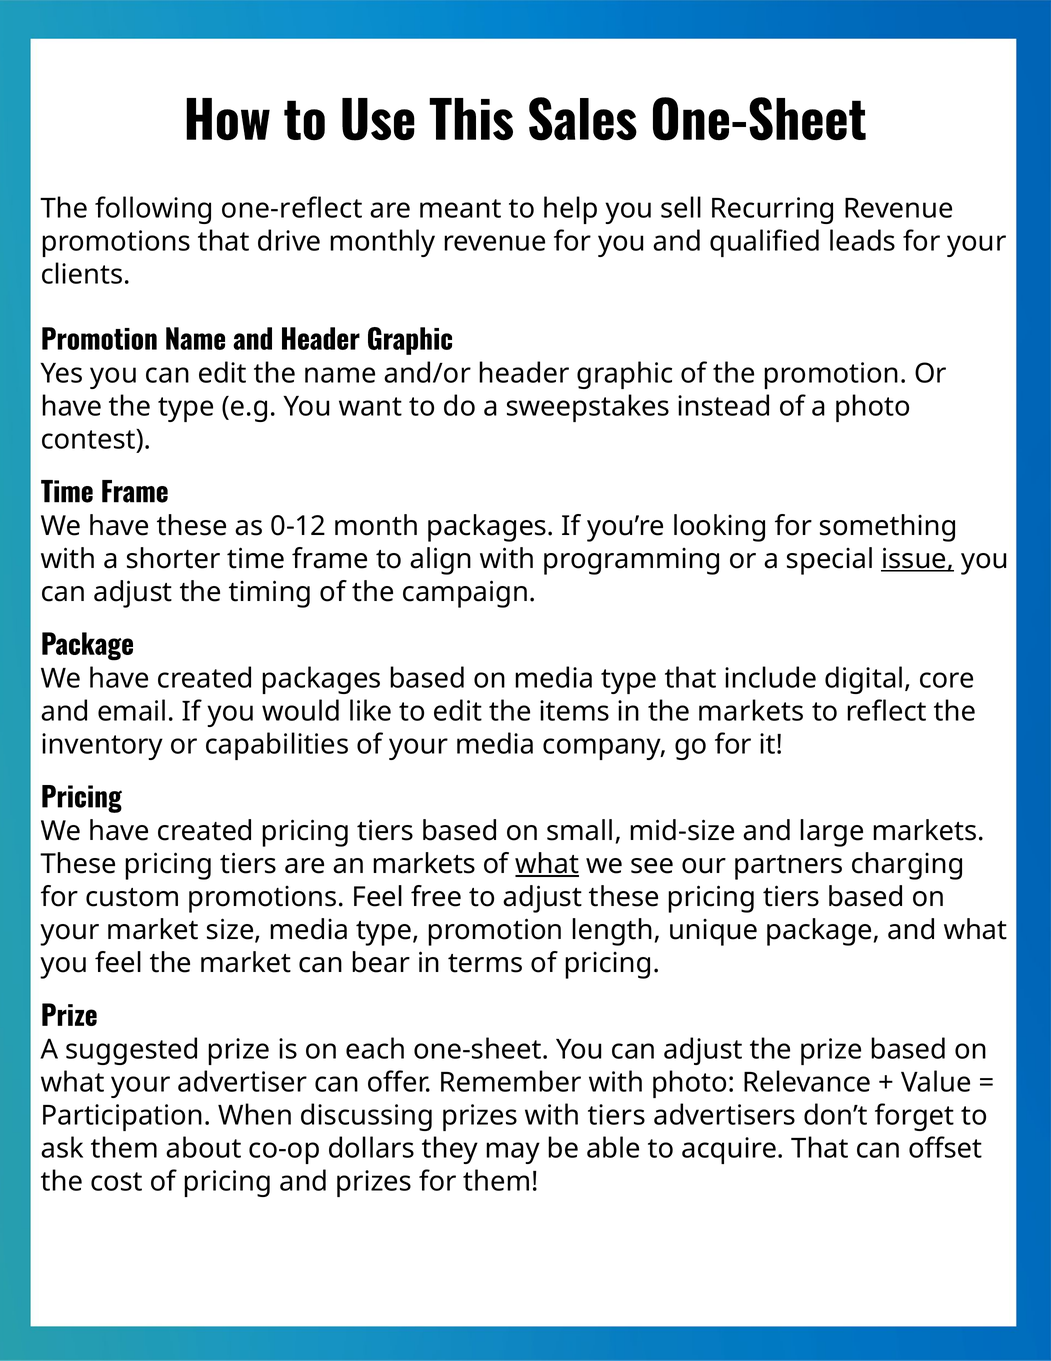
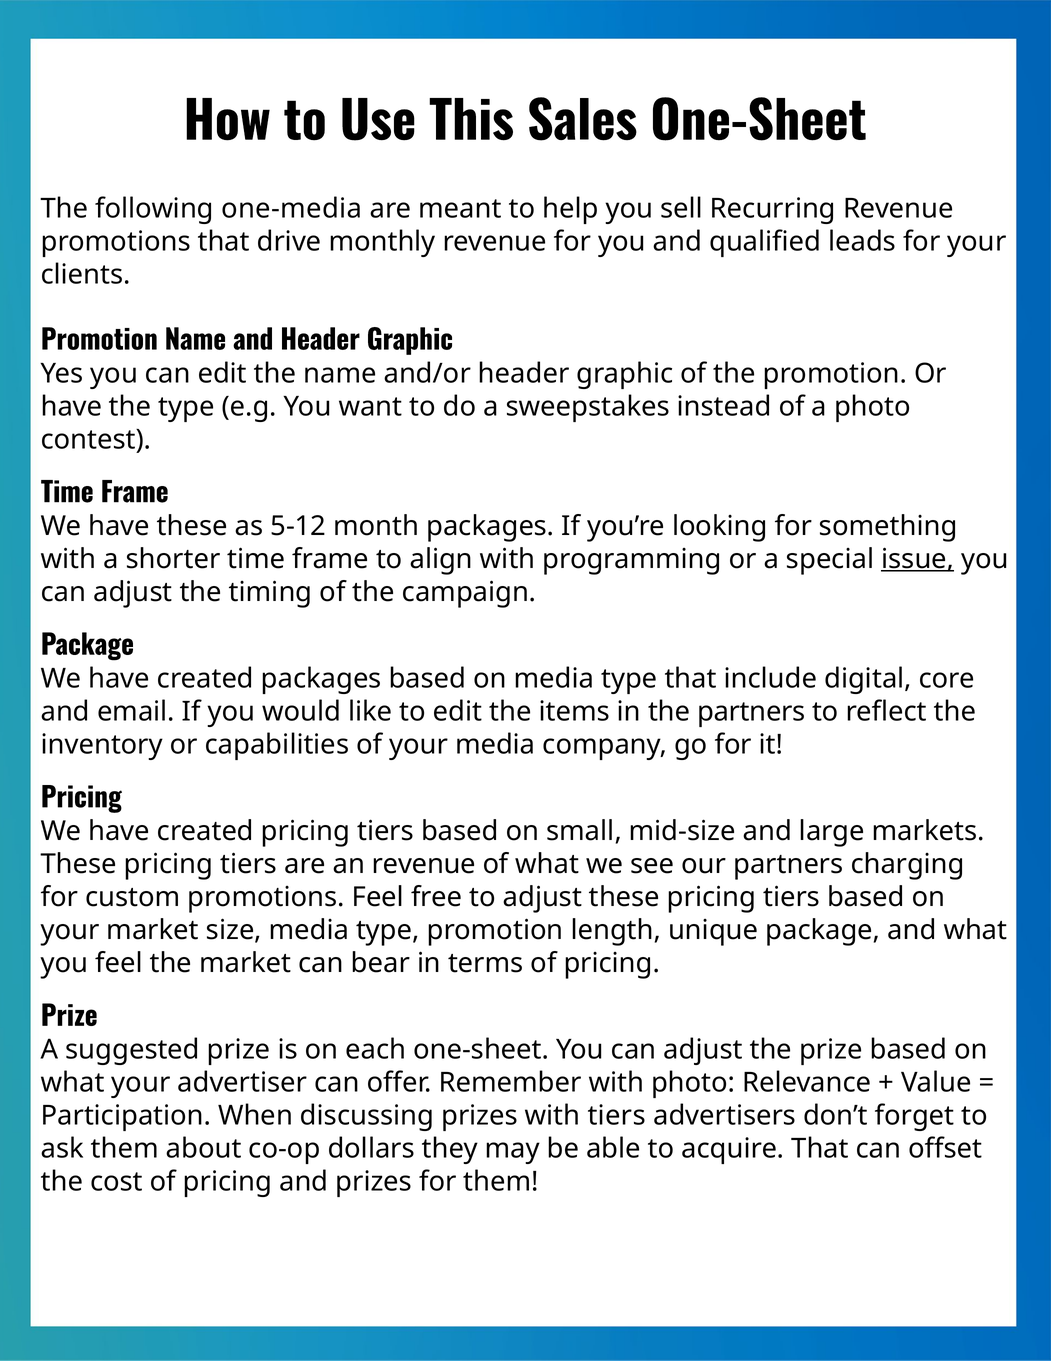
one-reflect: one-reflect -> one-media
0-12: 0-12 -> 5-12
the markets: markets -> partners
an markets: markets -> revenue
what at (547, 864) underline: present -> none
